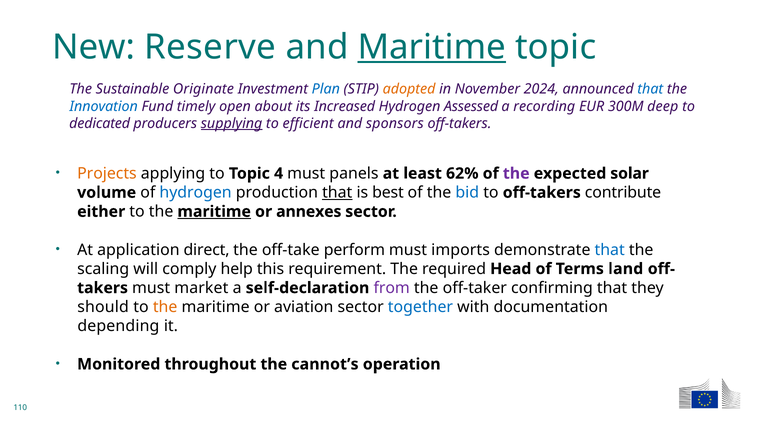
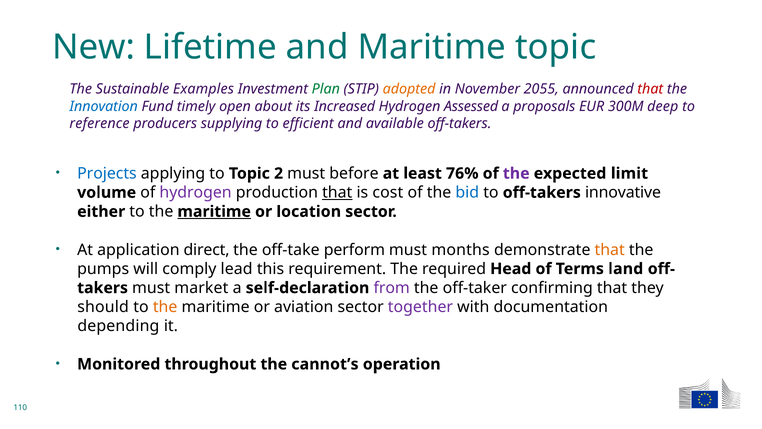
Reserve: Reserve -> Lifetime
Maritime at (432, 47) underline: present -> none
Originate: Originate -> Examples
Plan colour: blue -> green
2024: 2024 -> 2055
that at (650, 89) colour: blue -> red
recording: recording -> proposals
dedicated: dedicated -> reference
supplying underline: present -> none
sponsors: sponsors -> available
Projects colour: orange -> blue
4: 4 -> 2
panels: panels -> before
62%: 62% -> 76%
solar: solar -> limit
hydrogen at (196, 192) colour: blue -> purple
best: best -> cost
contribute: contribute -> innovative
annexes: annexes -> location
imports: imports -> months
that at (610, 250) colour: blue -> orange
scaling: scaling -> pumps
help: help -> lead
together colour: blue -> purple
